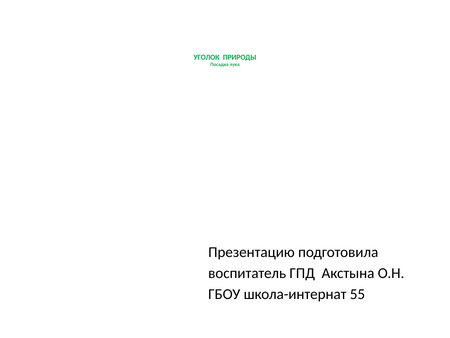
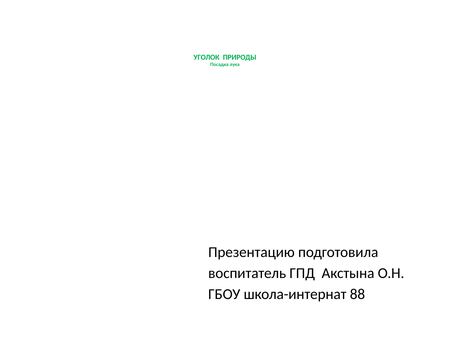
55: 55 -> 88
